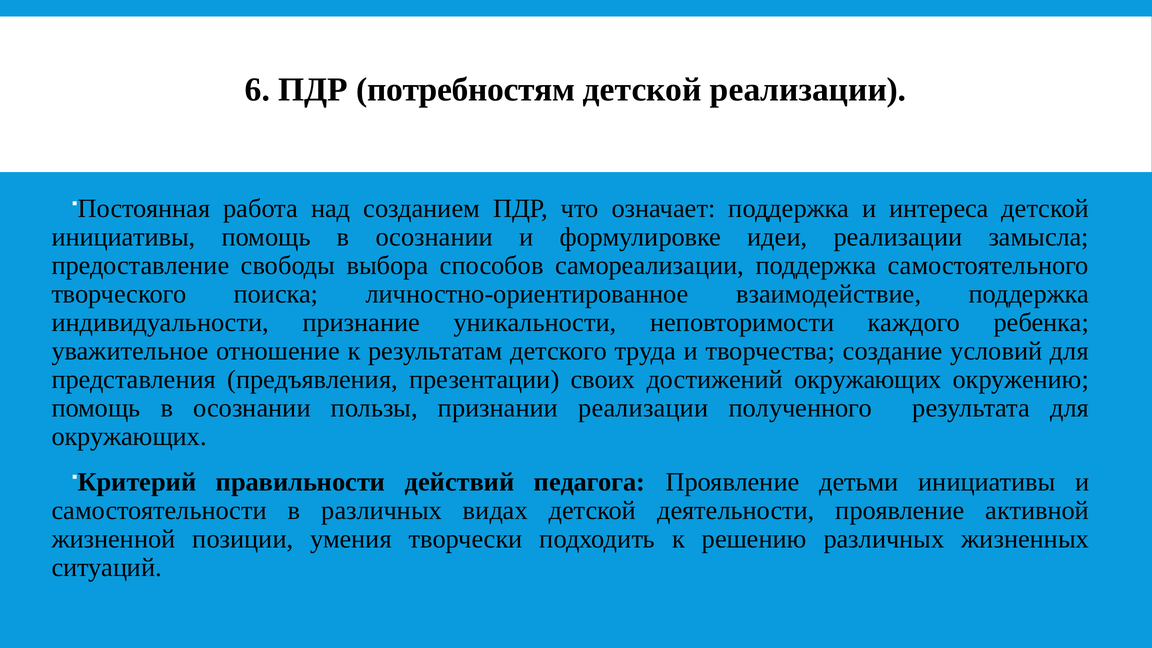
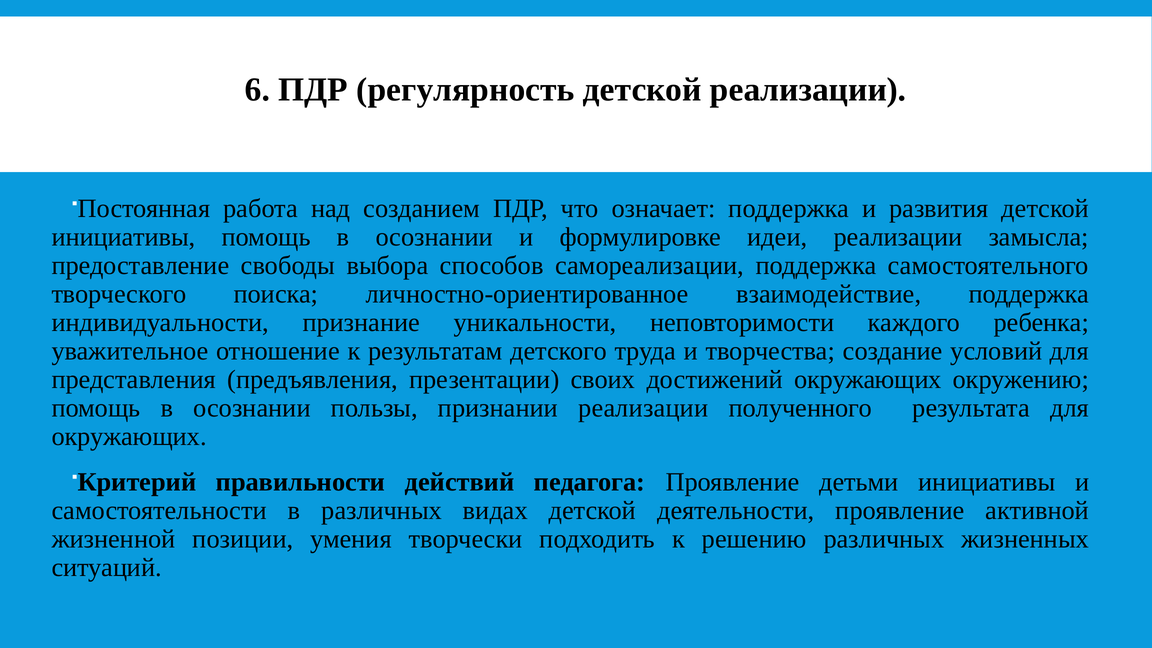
потребностям: потребностям -> регулярность
интереса: интереса -> развития
